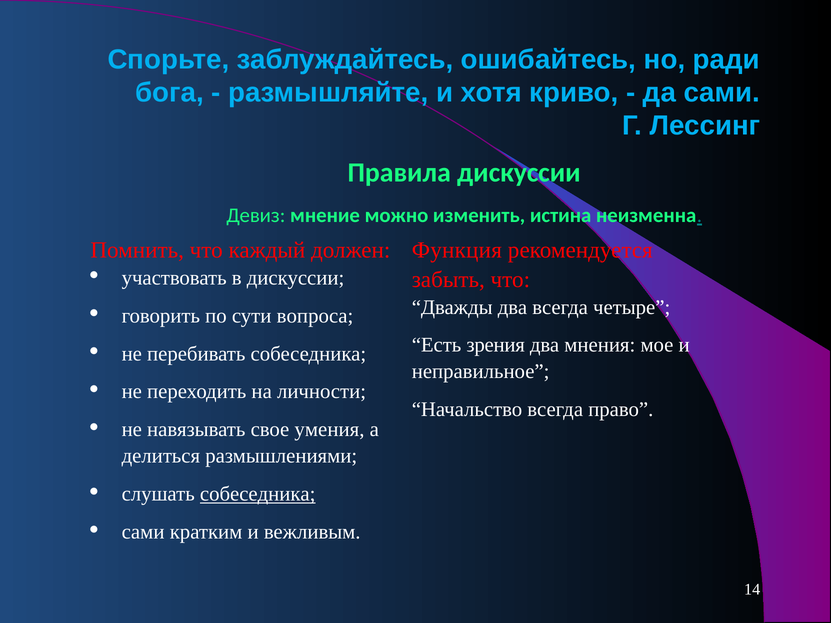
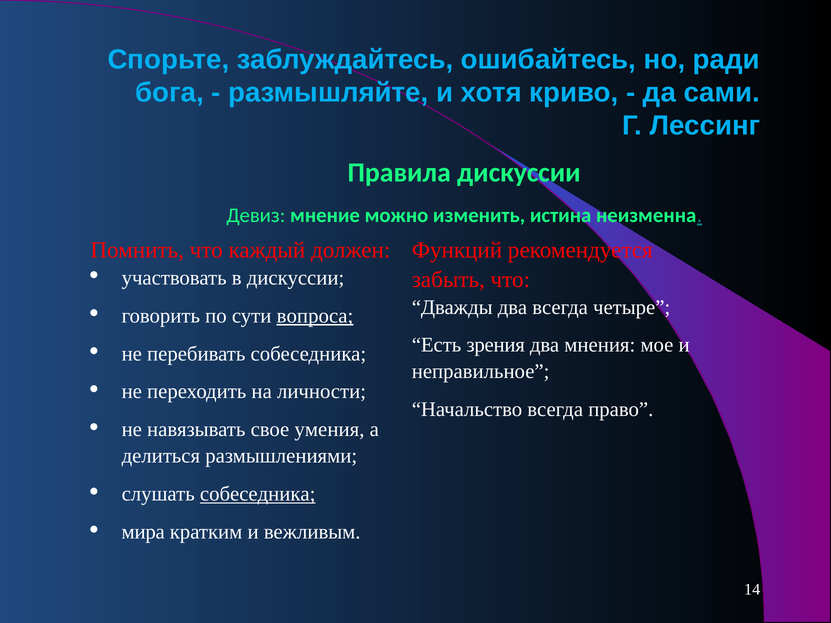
Функция: Функция -> Функций
вопроса underline: none -> present
сами at (143, 532): сами -> мира
